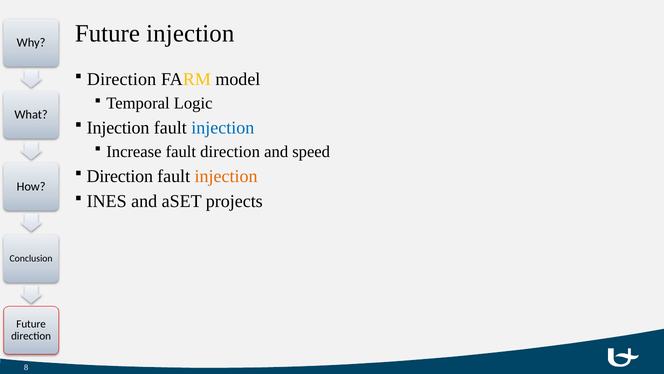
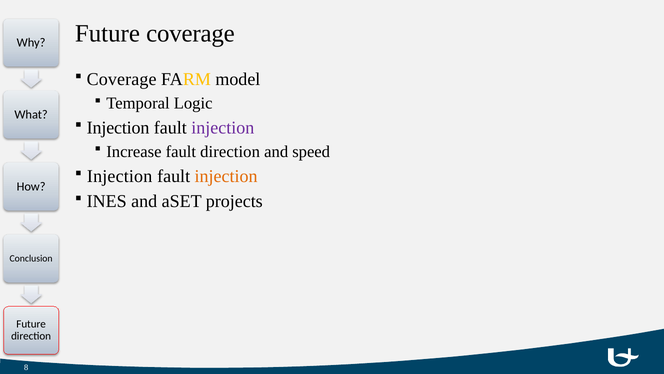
Future injection: injection -> coverage
Direction at (122, 79): Direction -> Coverage
injection at (223, 128) colour: blue -> purple
Direction at (120, 176): Direction -> Injection
